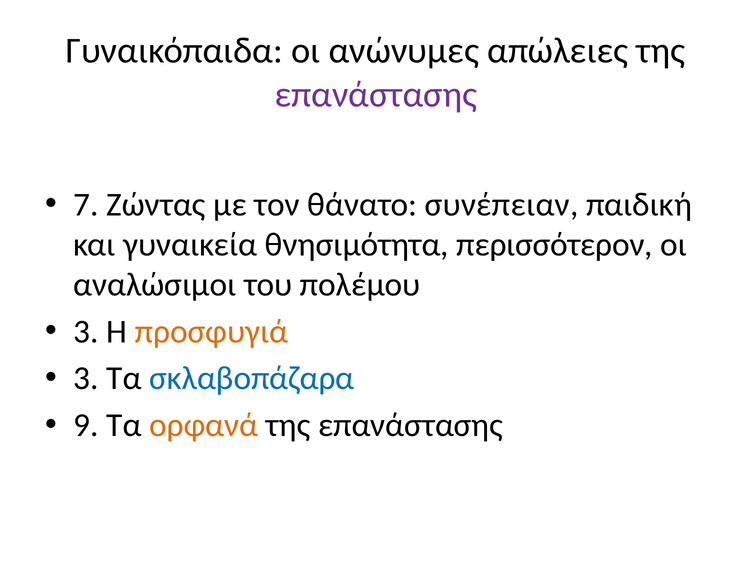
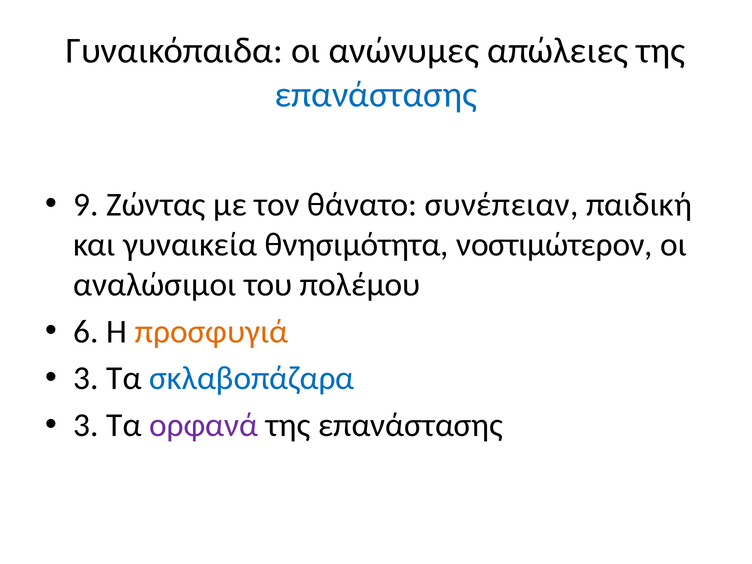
επανάστασης at (376, 95) colour: purple -> blue
7: 7 -> 9
περισσότερον: περισσότερον -> νοστιμώτερον
3 at (86, 332): 3 -> 6
9 at (86, 425): 9 -> 3
ορφανά colour: orange -> purple
